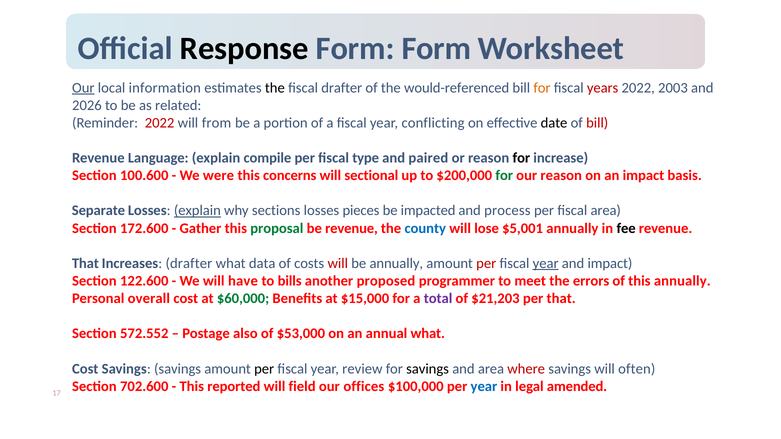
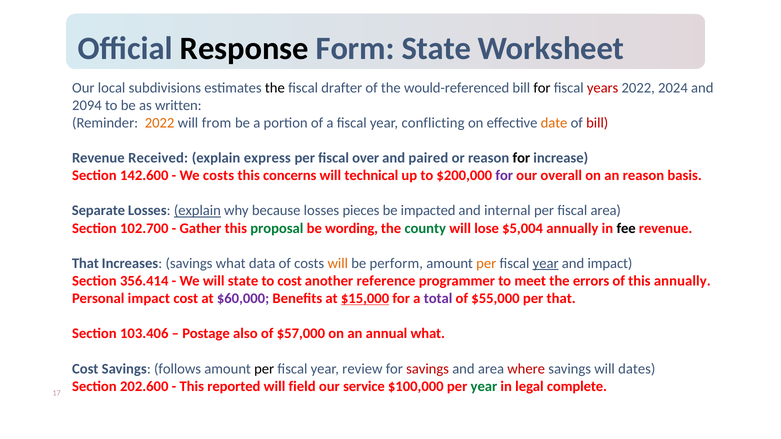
Form Form: Form -> State
Our at (83, 88) underline: present -> none
information: information -> subdivisions
for at (542, 88) colour: orange -> black
2003: 2003 -> 2024
2026: 2026 -> 2094
related: related -> written
2022 at (160, 123) colour: red -> orange
date colour: black -> orange
Language: Language -> Received
compile: compile -> express
type: type -> over
100.600: 100.600 -> 142.600
We were: were -> costs
sectional: sectional -> technical
for at (504, 176) colour: green -> purple
our reason: reason -> overall
an impact: impact -> reason
sections: sections -> because
process: process -> internal
172.600: 172.600 -> 102.700
be revenue: revenue -> wording
county colour: blue -> green
$5,001: $5,001 -> $5,004
Increases drafter: drafter -> savings
will at (338, 264) colour: red -> orange
be annually: annually -> perform
per at (486, 264) colour: red -> orange
122.600: 122.600 -> 356.414
will have: have -> state
to bills: bills -> cost
proposed: proposed -> reference
Personal overall: overall -> impact
$60,000 colour: green -> purple
$15,000 underline: none -> present
$21,203: $21,203 -> $55,000
572.552: 572.552 -> 103.406
$53,000: $53,000 -> $57,000
Savings savings: savings -> follows
savings at (428, 369) colour: black -> red
often: often -> dates
702.600: 702.600 -> 202.600
offices: offices -> service
year at (484, 387) colour: blue -> green
amended: amended -> complete
